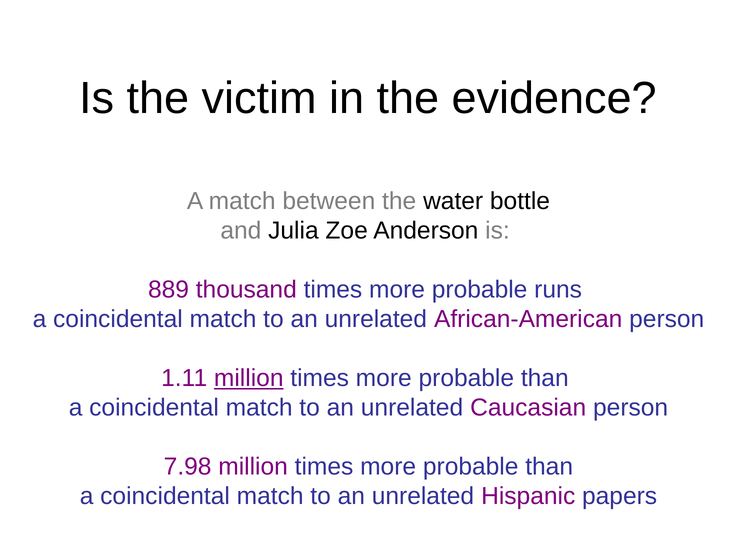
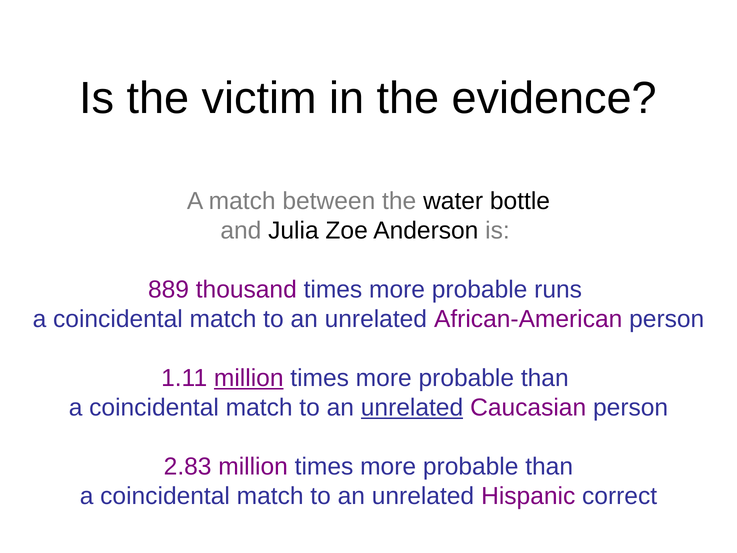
unrelated at (412, 407) underline: none -> present
7.98: 7.98 -> 2.83
papers: papers -> correct
